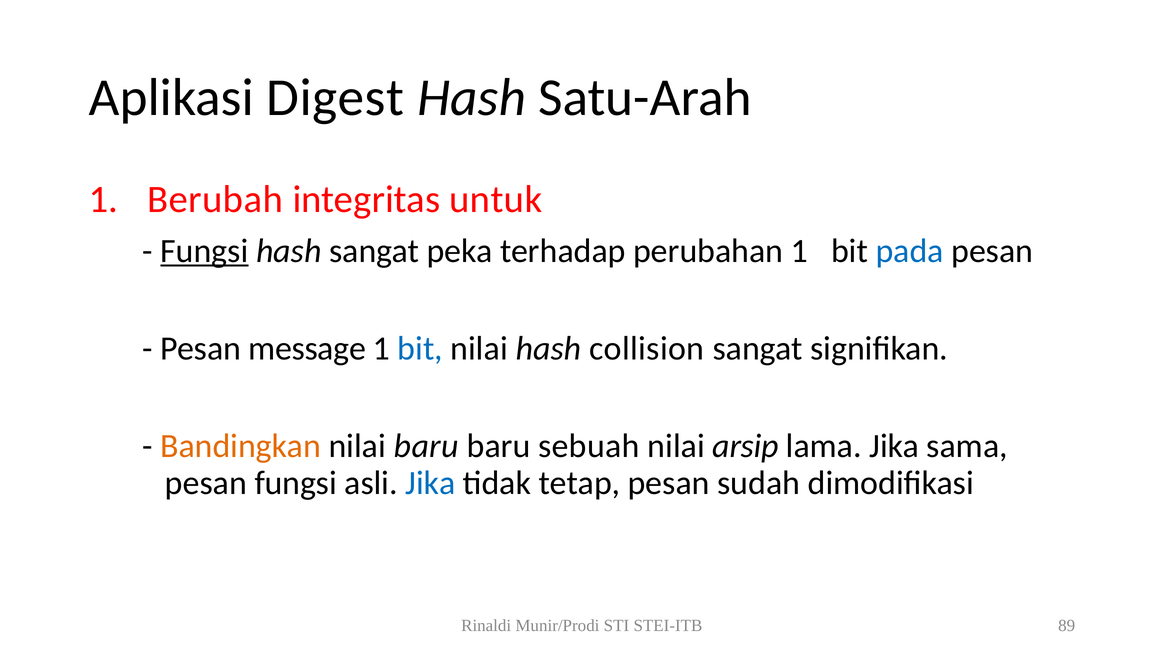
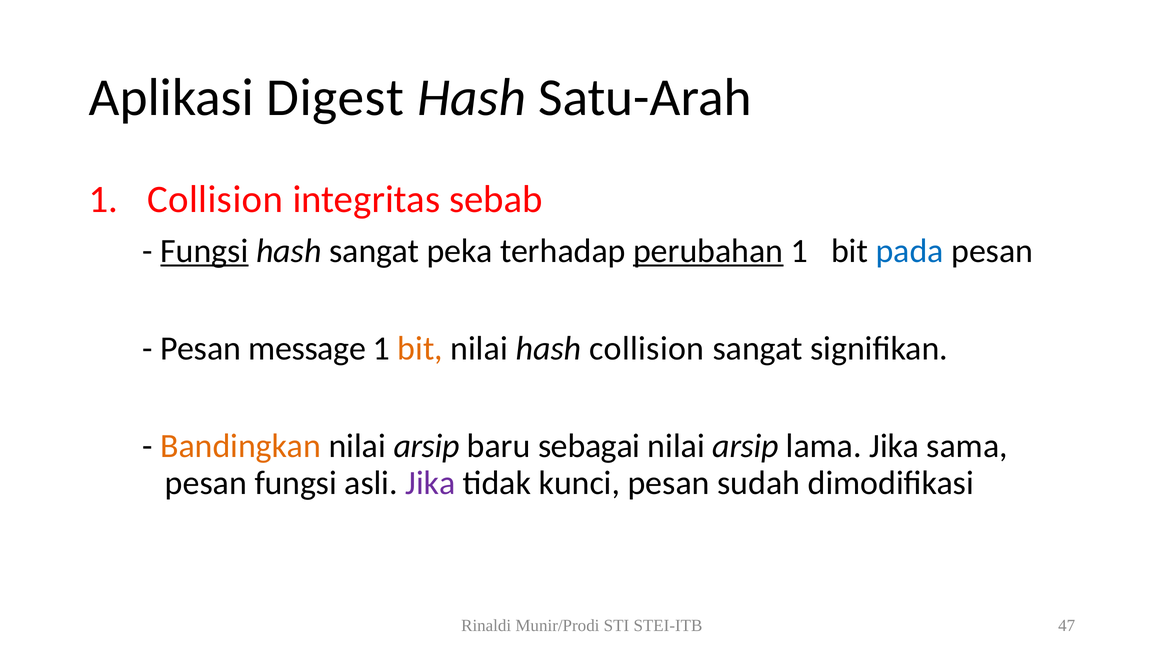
1 Berubah: Berubah -> Collision
untuk: untuk -> sebab
perubahan underline: none -> present
bit at (420, 348) colour: blue -> orange
baru at (426, 446): baru -> arsip
sebuah: sebuah -> sebagai
Jika at (430, 483) colour: blue -> purple
tetap: tetap -> kunci
89: 89 -> 47
